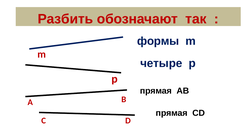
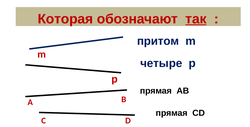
Разбить: Разбить -> Которая
так underline: none -> present
формы: формы -> притом
